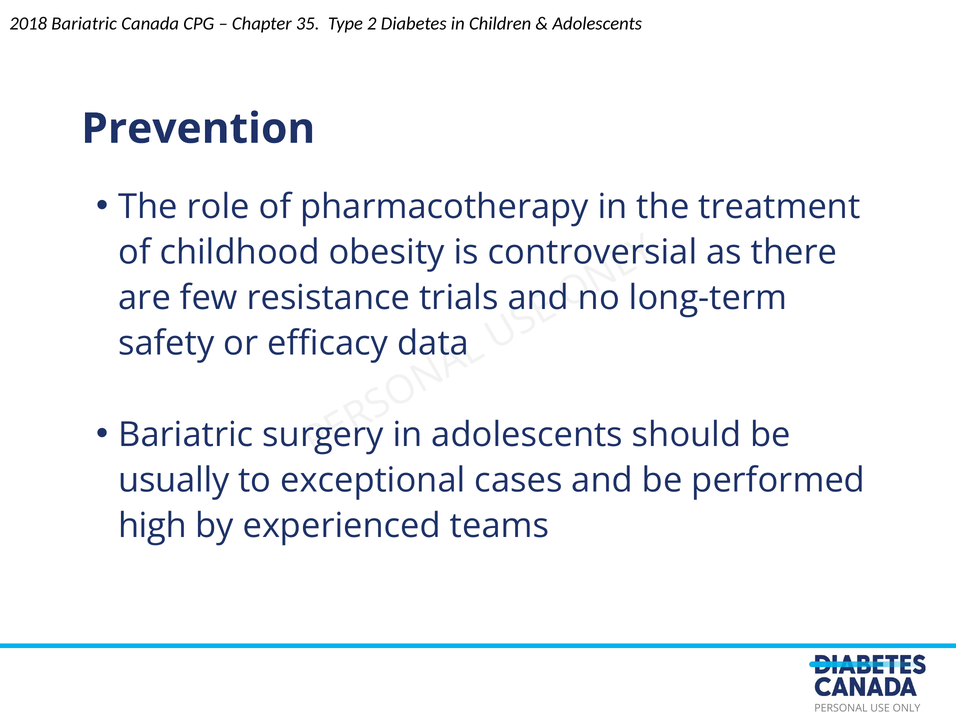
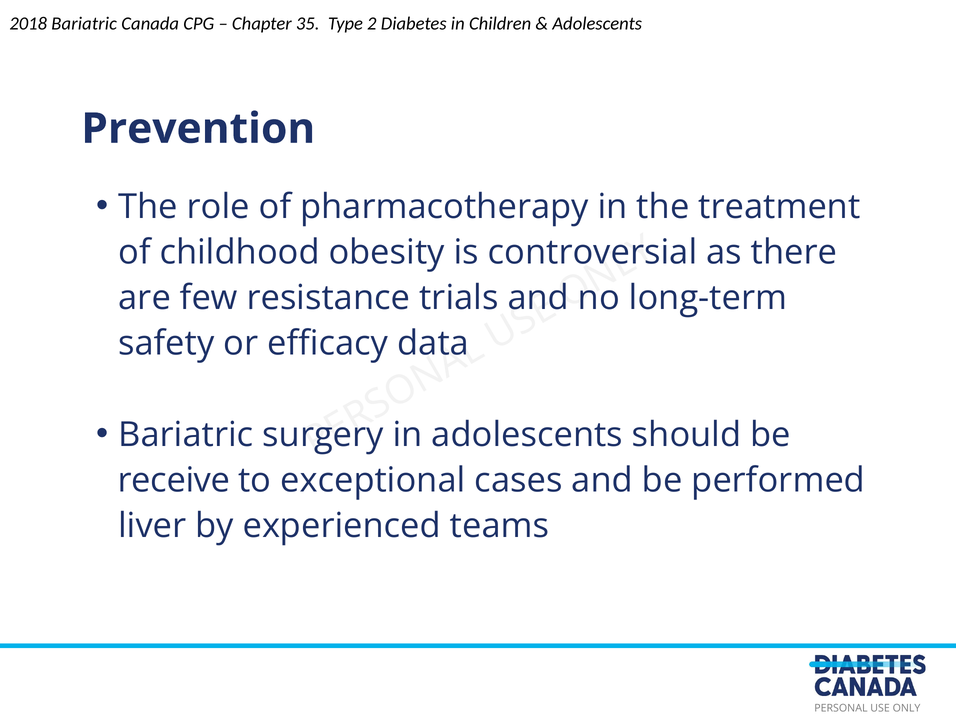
usually: usually -> receive
high: high -> liver
